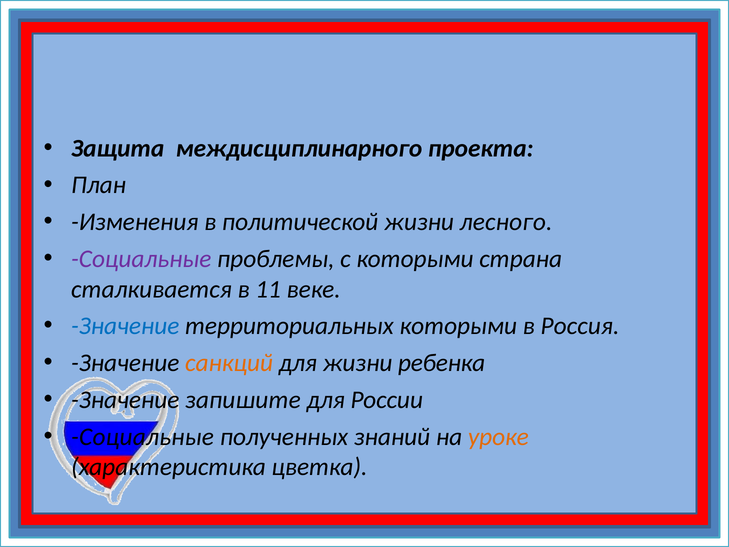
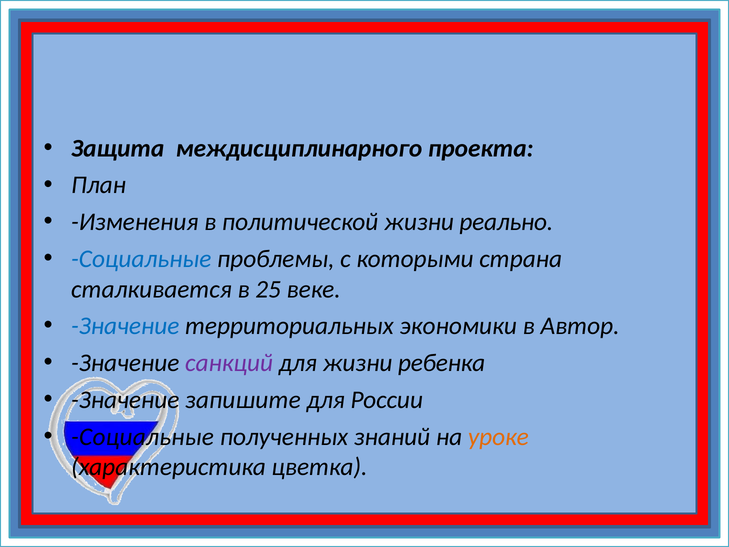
лесного: лесного -> реально
Социальные at (141, 259) colour: purple -> blue
11: 11 -> 25
территориальных которыми: которыми -> экономики
Россия: Россия -> Автор
санкций colour: orange -> purple
